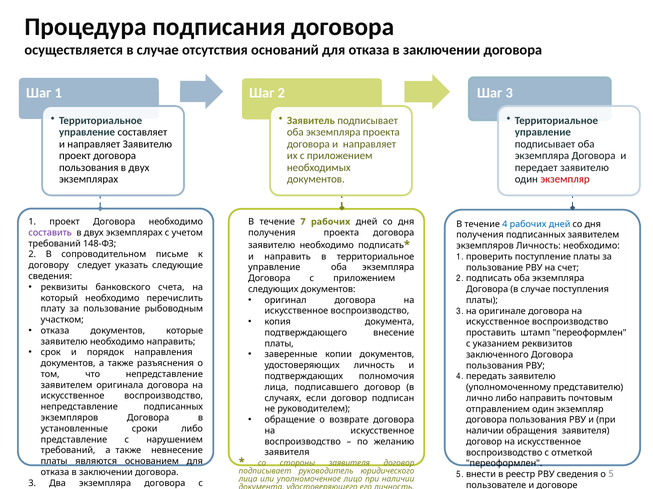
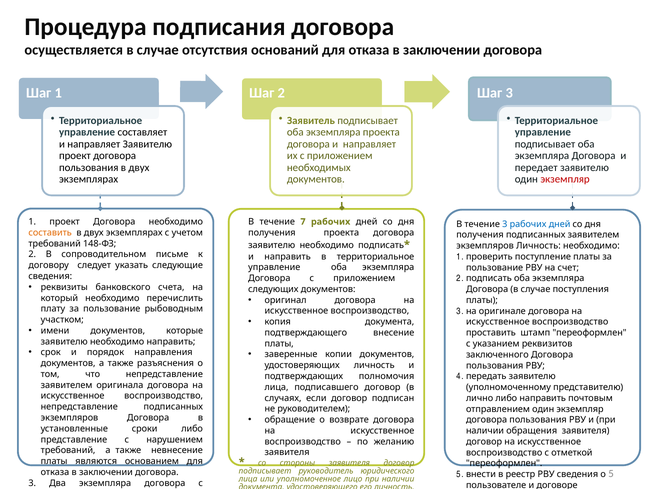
течение 4: 4 -> 3
составить colour: purple -> orange
отказа at (55, 331): отказа -> имени
